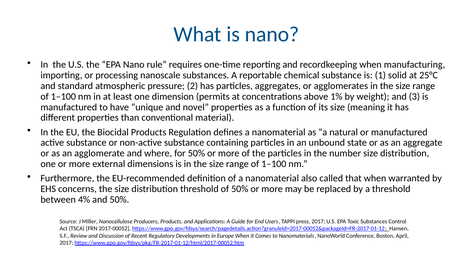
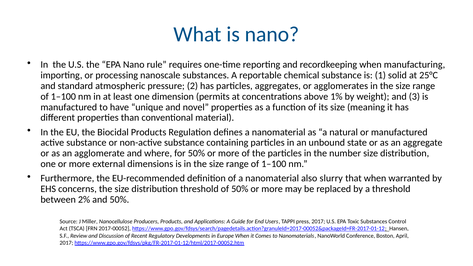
called: called -> slurry
4%: 4% -> 2%
